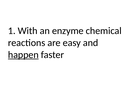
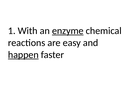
enzyme underline: none -> present
